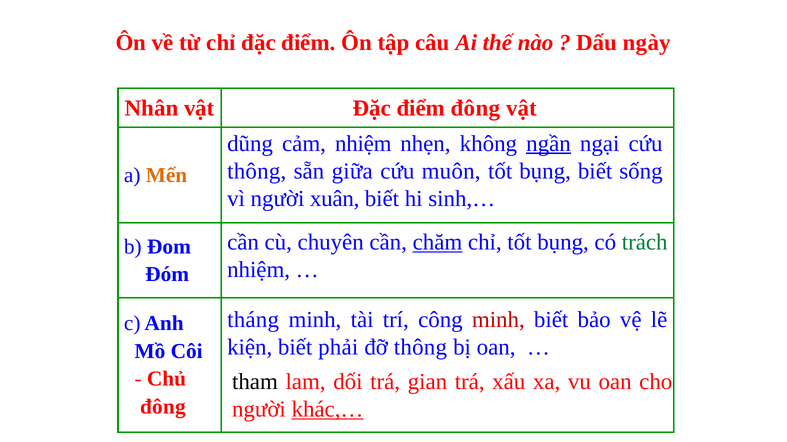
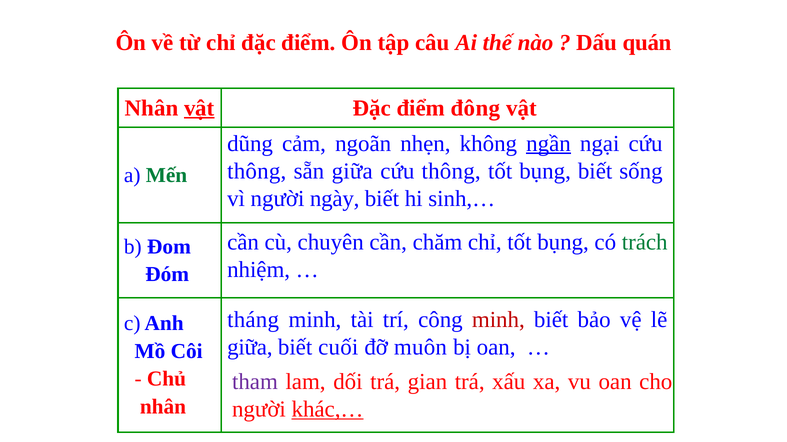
ngày: ngày -> quán
vật at (199, 108) underline: none -> present
cảm nhiệm: nhiệm -> ngoãn
muôn at (451, 171): muôn -> thông
Mến colour: orange -> green
xuân: xuân -> ngày
chăm underline: present -> none
kiện at (250, 347): kiện -> giữa
phải: phải -> cuối
đỡ thông: thông -> muôn
tham colour: black -> purple
đông at (163, 407): đông -> nhân
